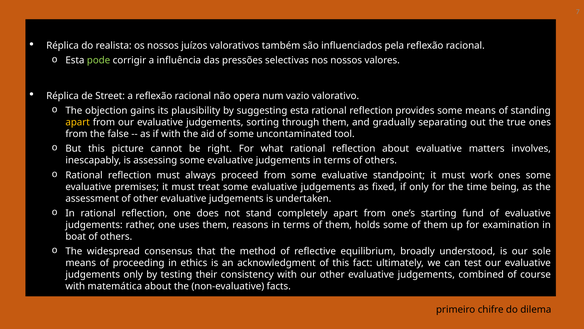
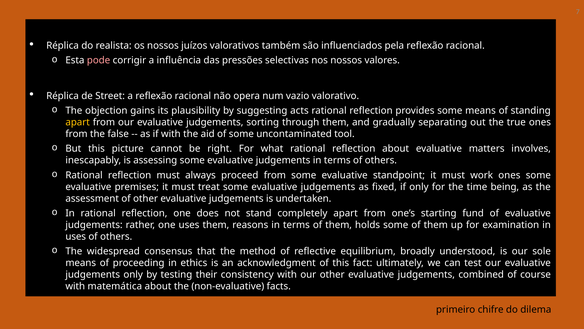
pode colour: light green -> pink
suggesting esta: esta -> acts
boat at (76, 236): boat -> uses
